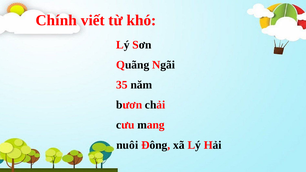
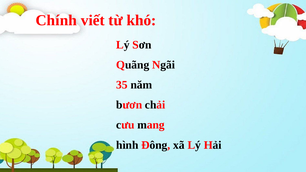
nuôi: nuôi -> hình
